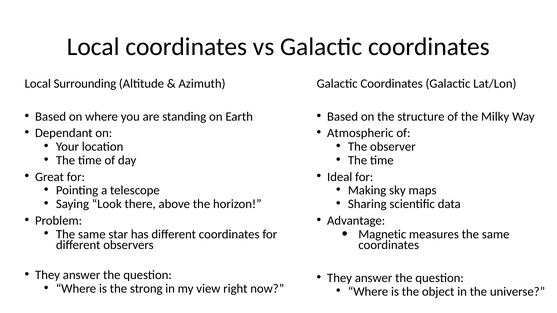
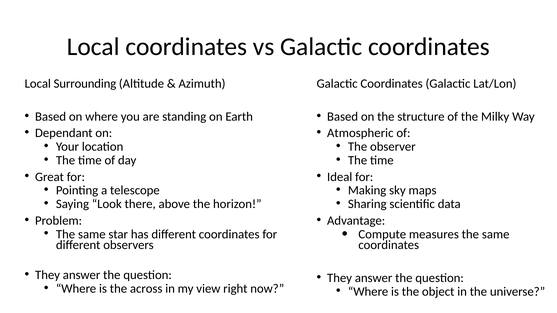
Magnetic: Magnetic -> Compute
strong: strong -> across
